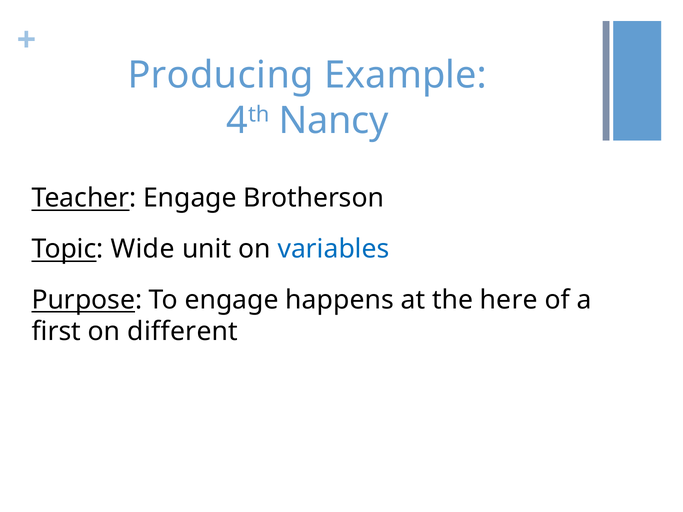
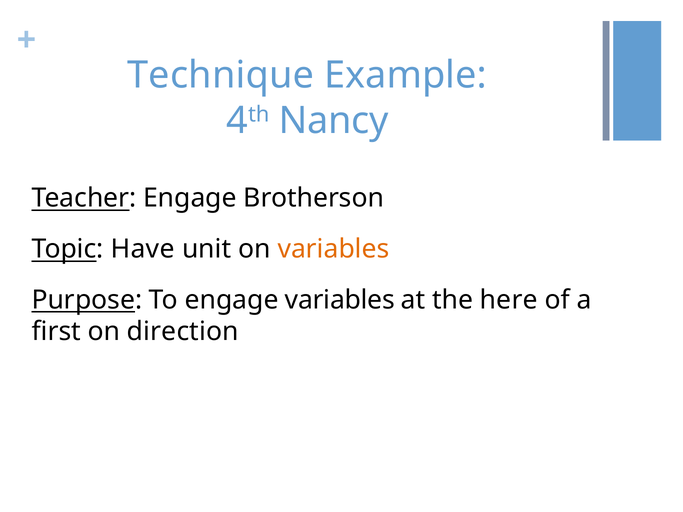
Producing: Producing -> Technique
Wide: Wide -> Have
variables at (333, 249) colour: blue -> orange
engage happens: happens -> variables
different: different -> direction
